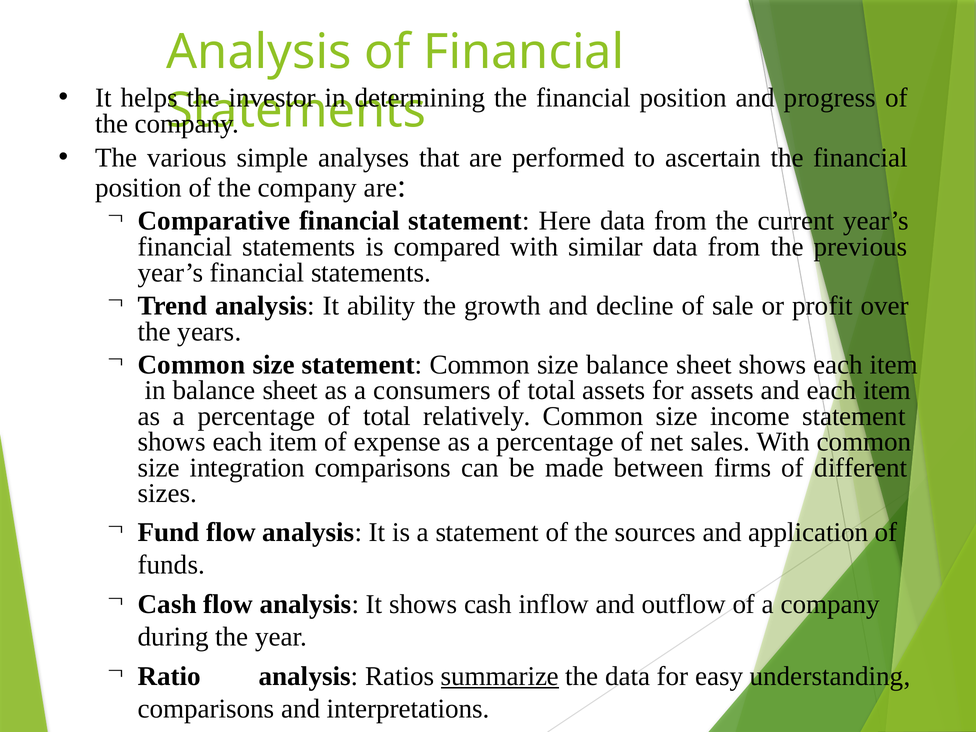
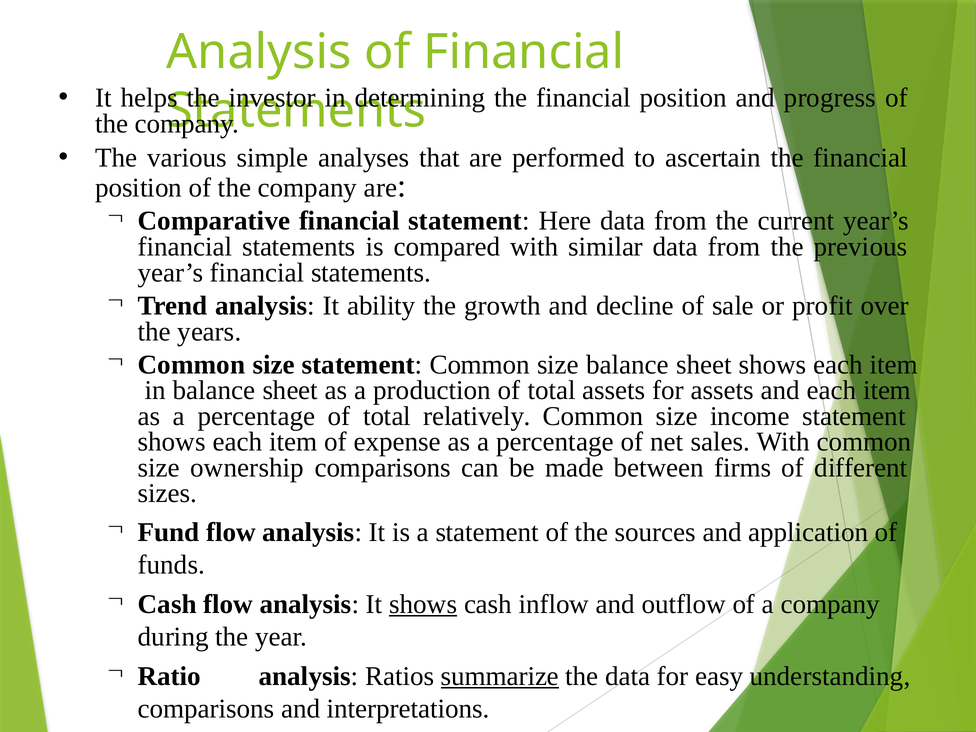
consumers: consumers -> production
integration: integration -> ownership
shows at (423, 604) underline: none -> present
